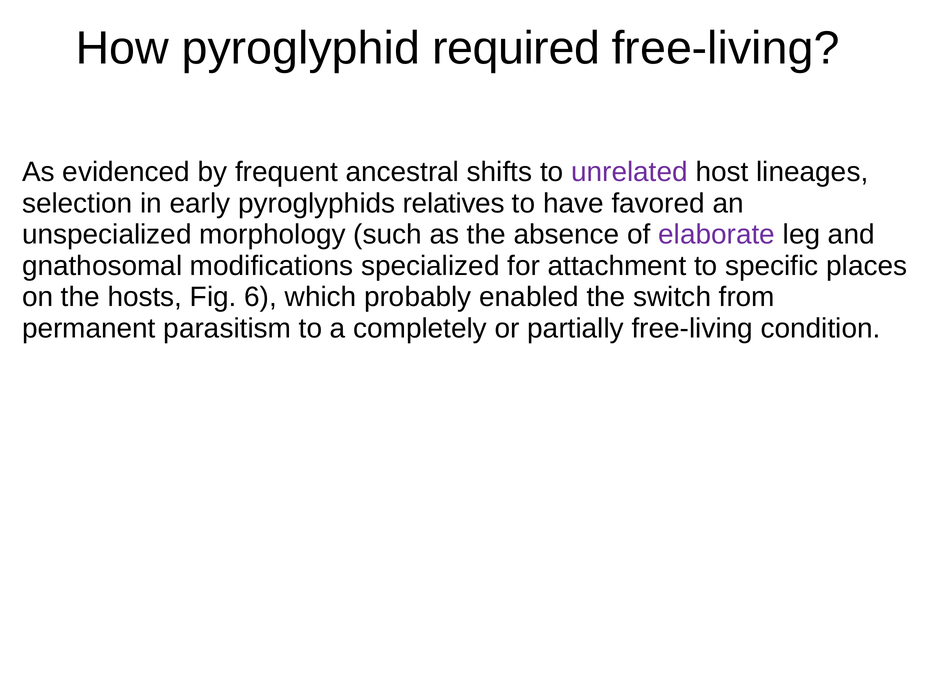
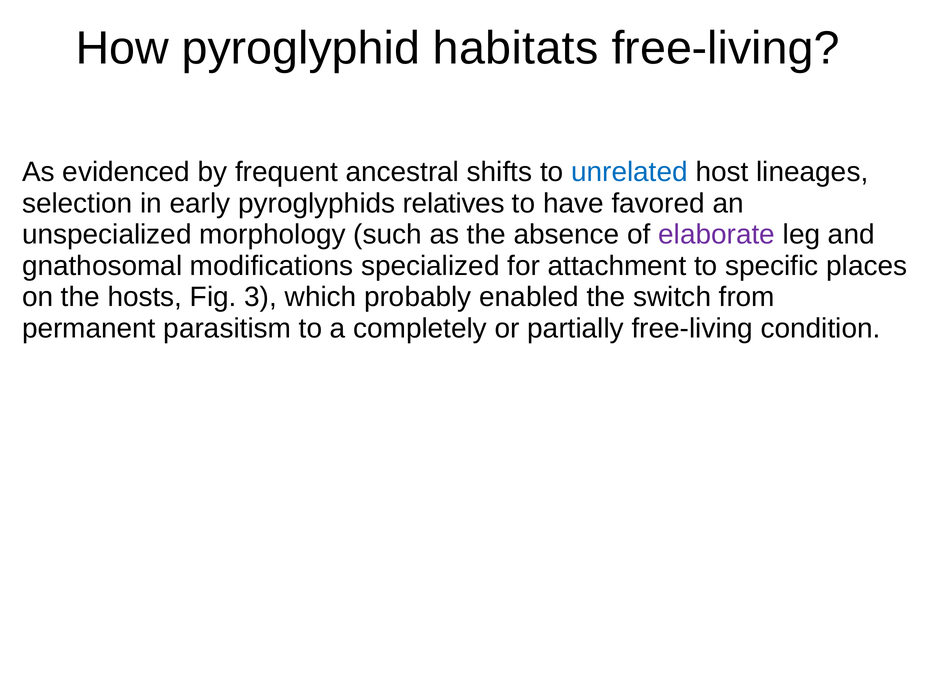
required: required -> habitats
unrelated colour: purple -> blue
6: 6 -> 3
